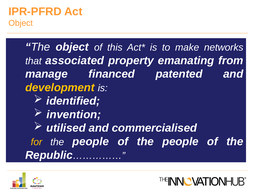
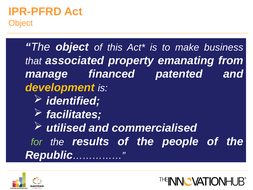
networks: networks -> business
invention: invention -> facilitates
for colour: yellow -> light green
people at (91, 141): people -> results
